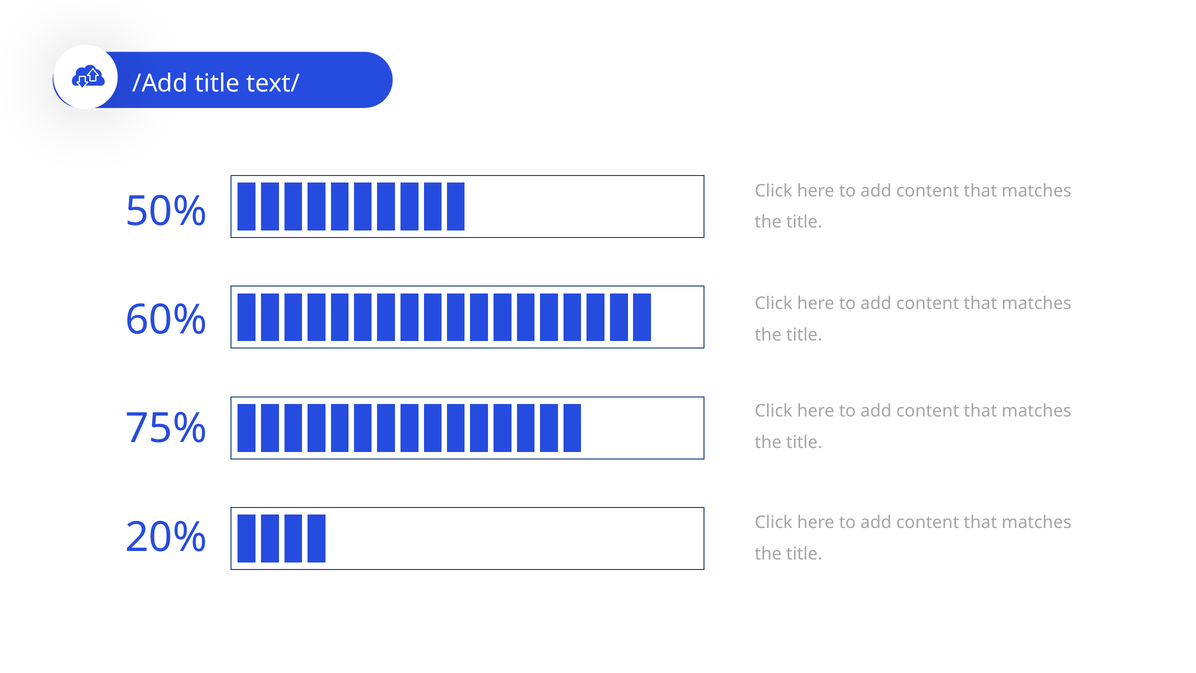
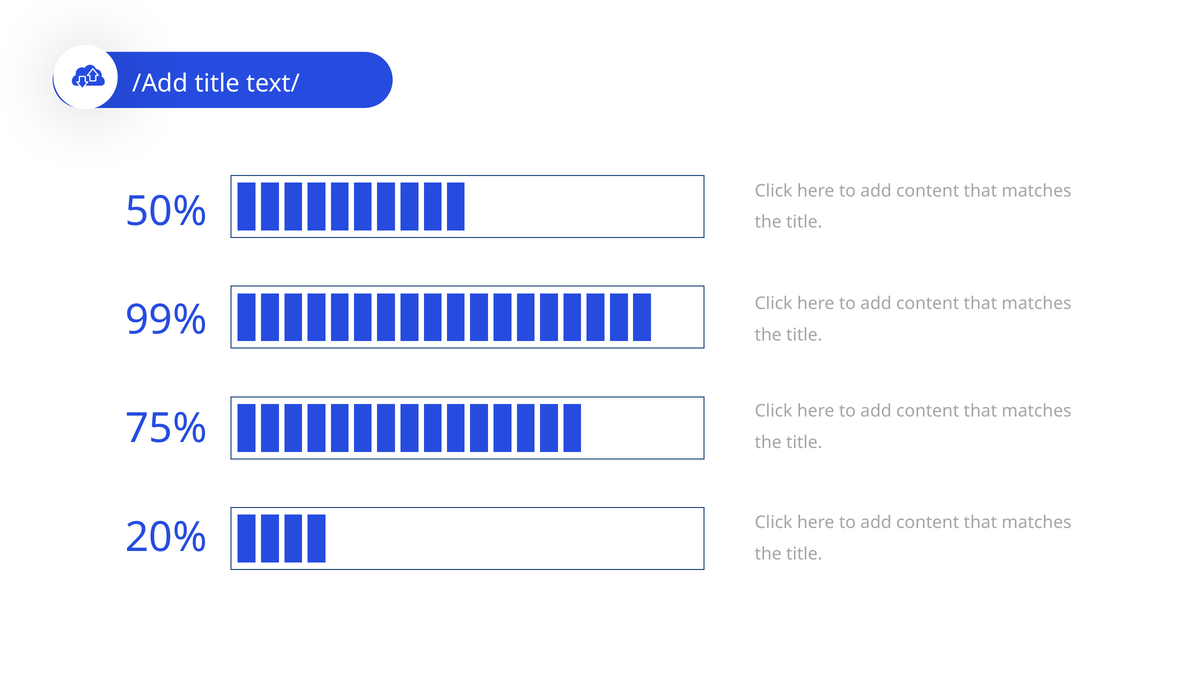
60%: 60% -> 99%
